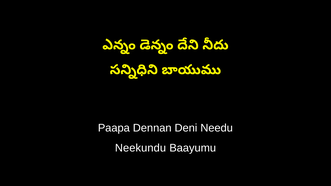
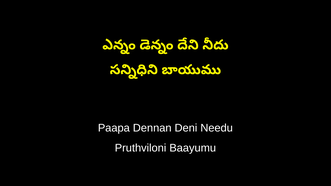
Neekundu: Neekundu -> Pruthviloni
